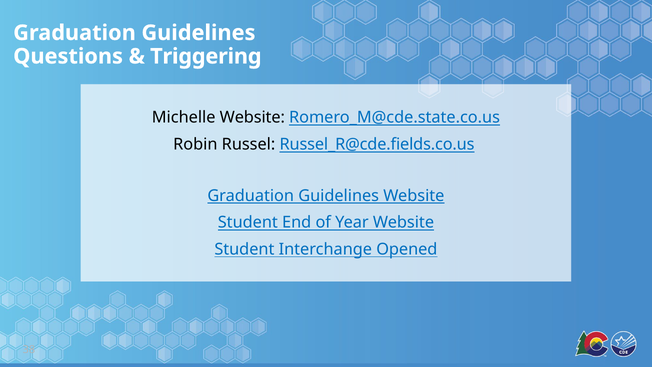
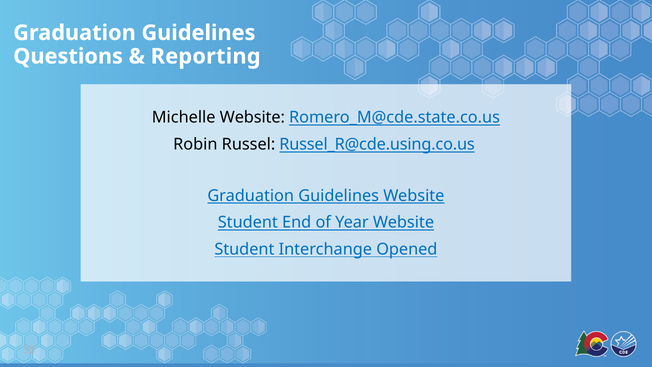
Triggering: Triggering -> Reporting
Russel_R@cde.fields.co.us: Russel_R@cde.fields.co.us -> Russel_R@cde.using.co.us
